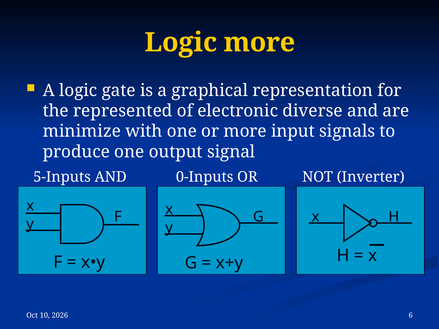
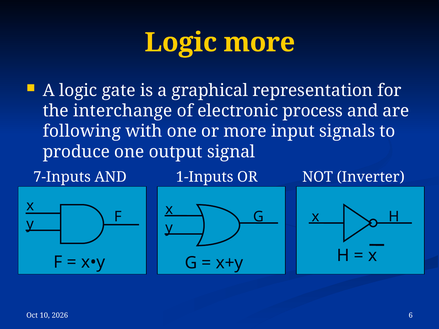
represented: represented -> interchange
diverse: diverse -> process
minimize: minimize -> following
5-Inputs: 5-Inputs -> 7-Inputs
0-Inputs: 0-Inputs -> 1-Inputs
